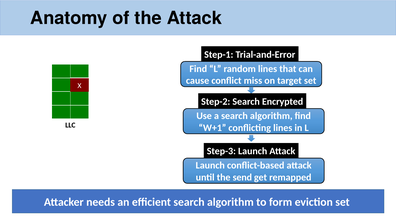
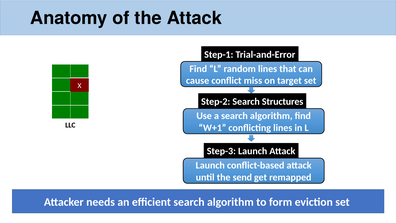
Encrypted: Encrypted -> Structures
